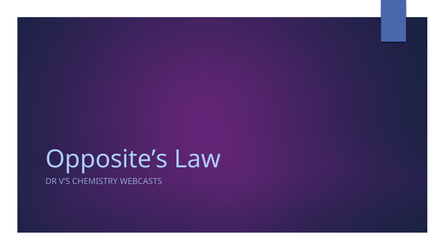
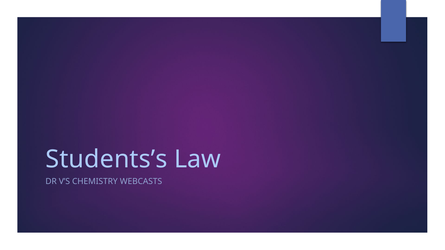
Opposite’s: Opposite’s -> Students’s
